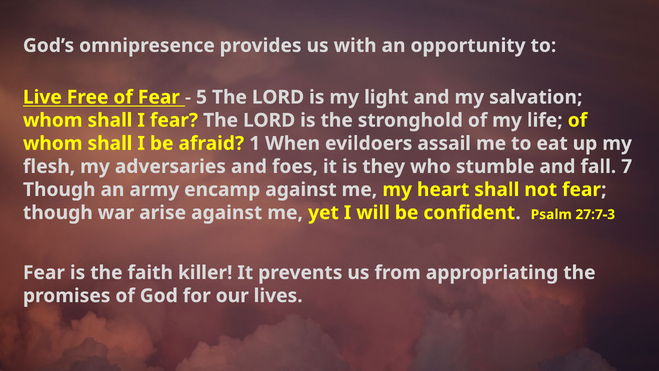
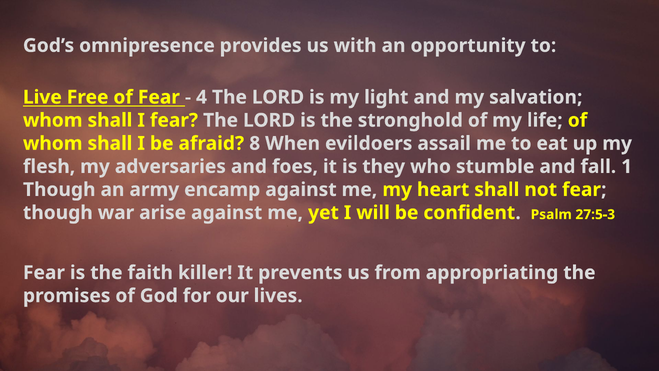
5: 5 -> 4
1: 1 -> 8
7: 7 -> 1
27:7-3: 27:7-3 -> 27:5-3
